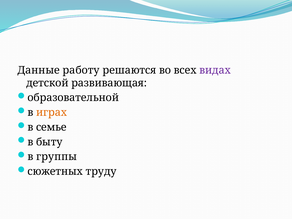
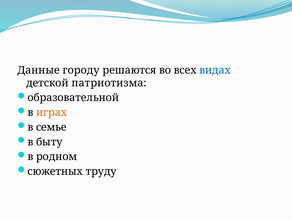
работу: работу -> городу
видах colour: purple -> blue
развивающая: развивающая -> патриотизма
группы: группы -> родном
